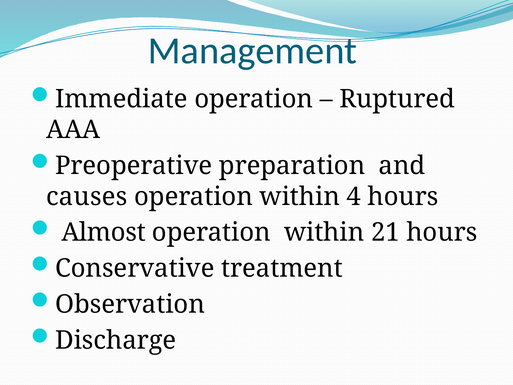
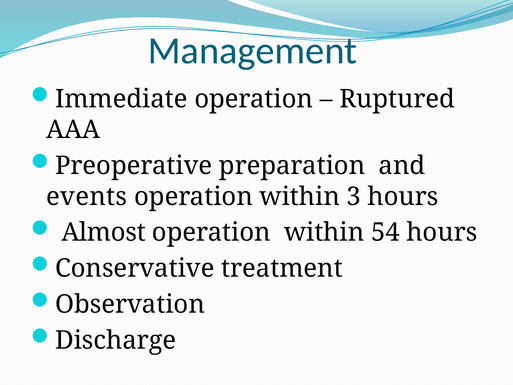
causes: causes -> events
4: 4 -> 3
21: 21 -> 54
